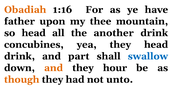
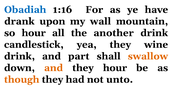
Obadiah colour: orange -> blue
father: father -> drank
thee: thee -> wall
so head: head -> hour
concubines: concubines -> candlestick
they head: head -> wine
swallow colour: blue -> orange
